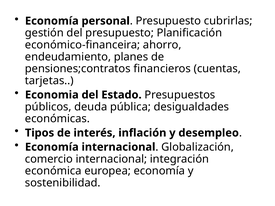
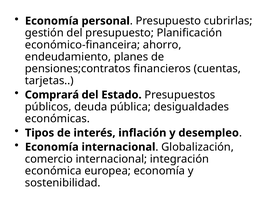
Economia: Economia -> Comprará
